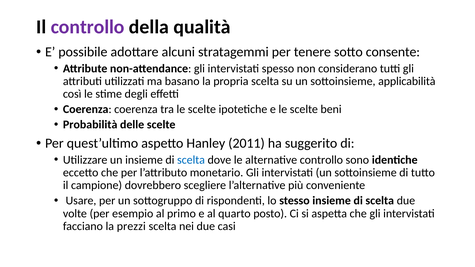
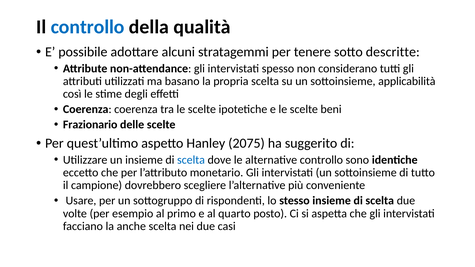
controllo at (88, 27) colour: purple -> blue
consente: consente -> descritte
Probabilità: Probabilità -> Frazionario
2011: 2011 -> 2075
prezzi: prezzi -> anche
